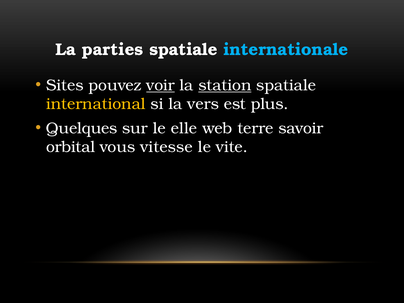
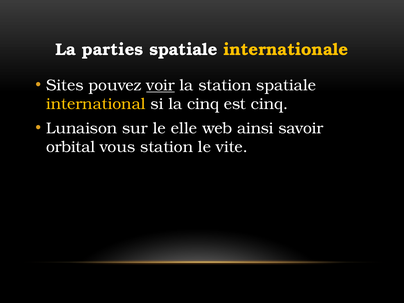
internationale colour: light blue -> yellow
station at (225, 85) underline: present -> none
la vers: vers -> cinq
est plus: plus -> cinq
Quelques: Quelques -> Lunaison
terre: terre -> ainsi
vous vitesse: vitesse -> station
